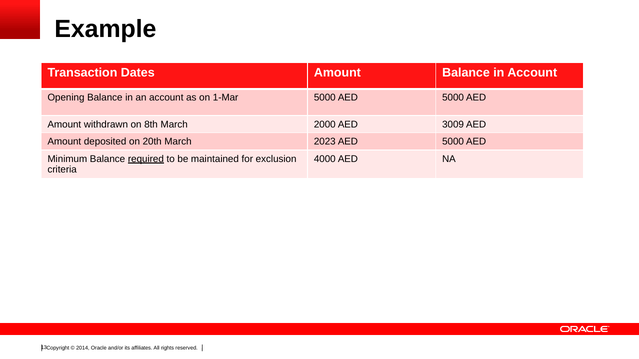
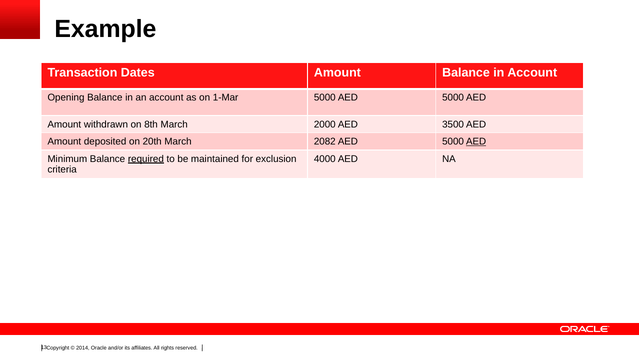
3009: 3009 -> 3500
2023: 2023 -> 2082
AED at (476, 142) underline: none -> present
